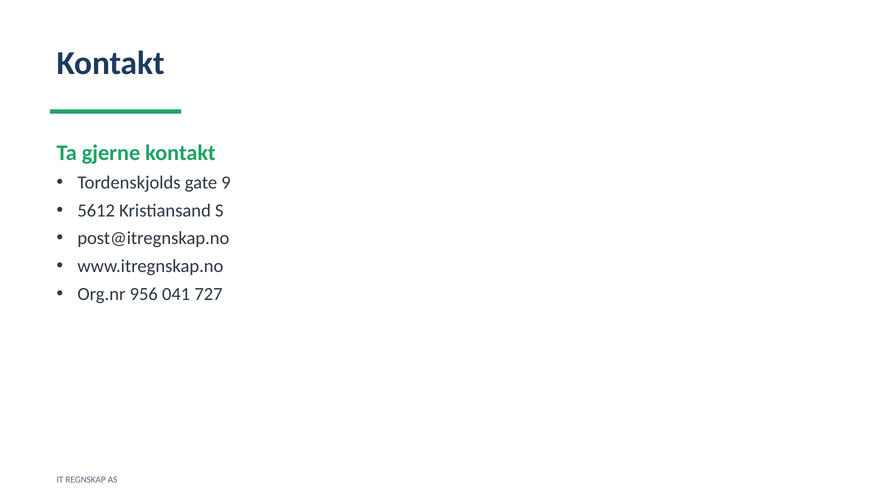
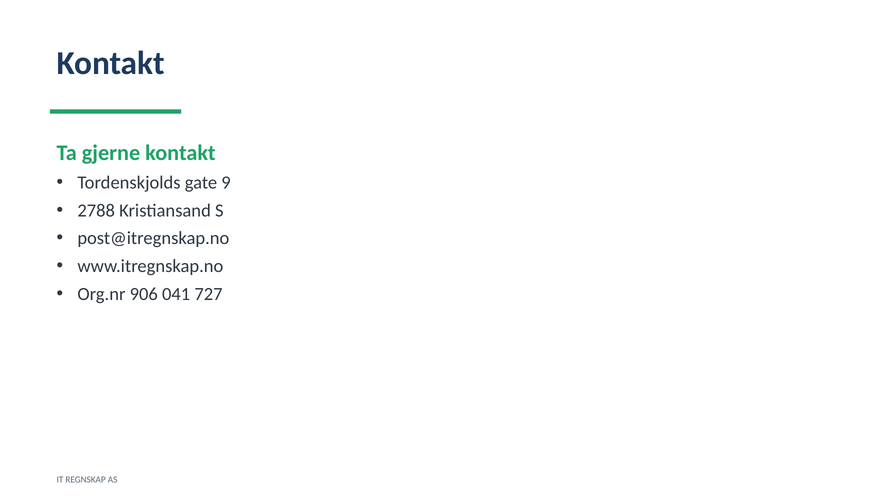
5612: 5612 -> 2788
956: 956 -> 906
